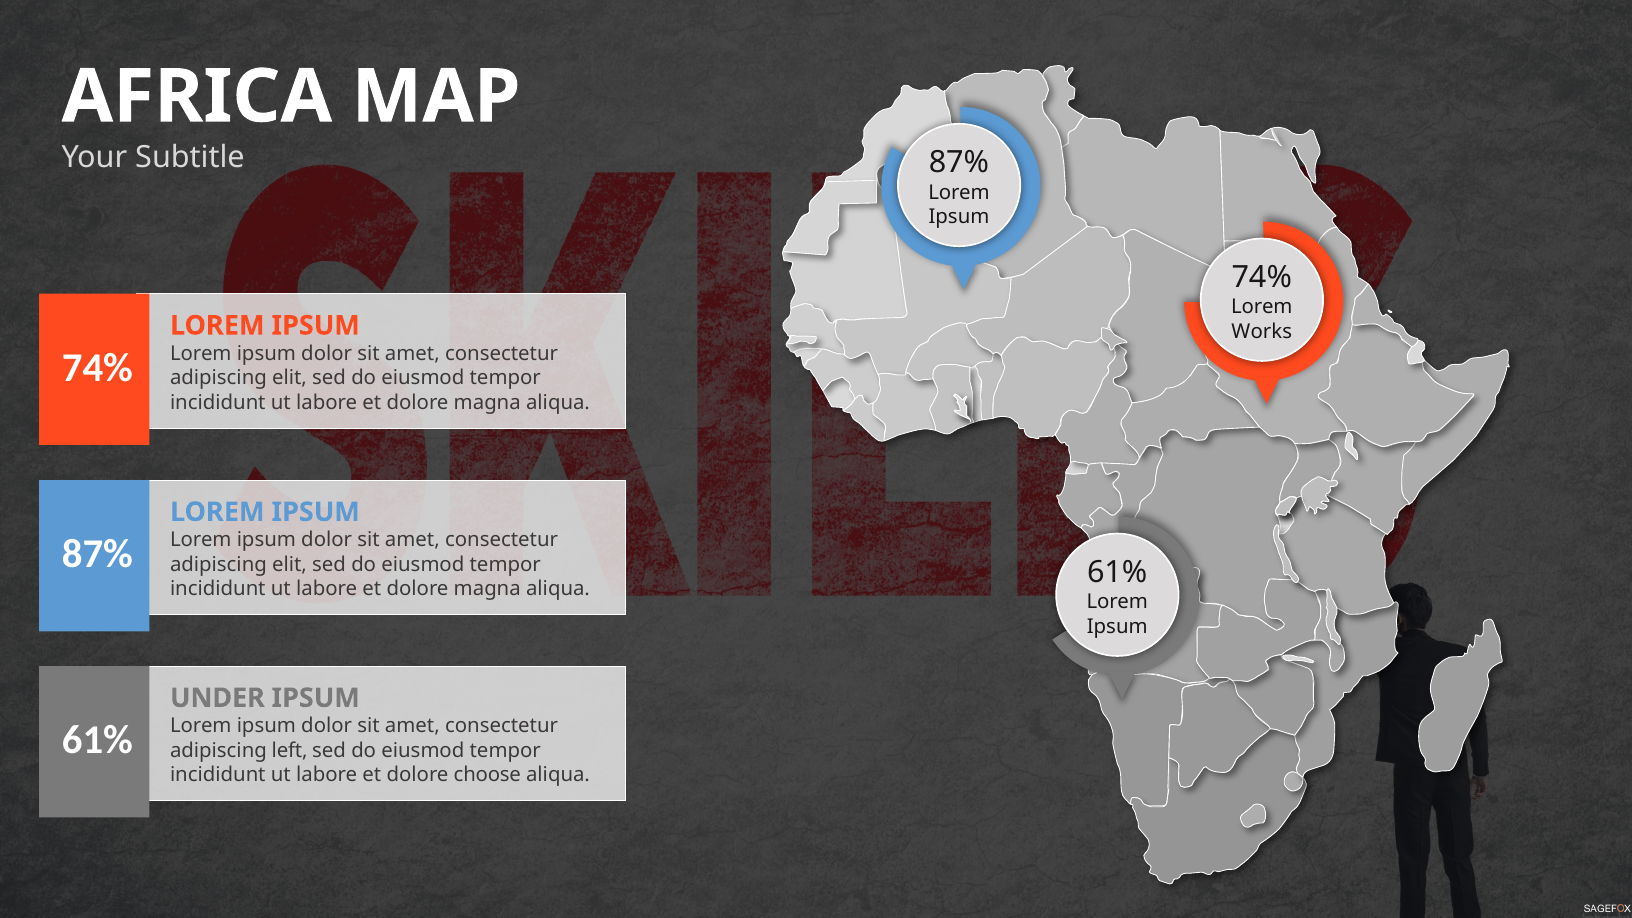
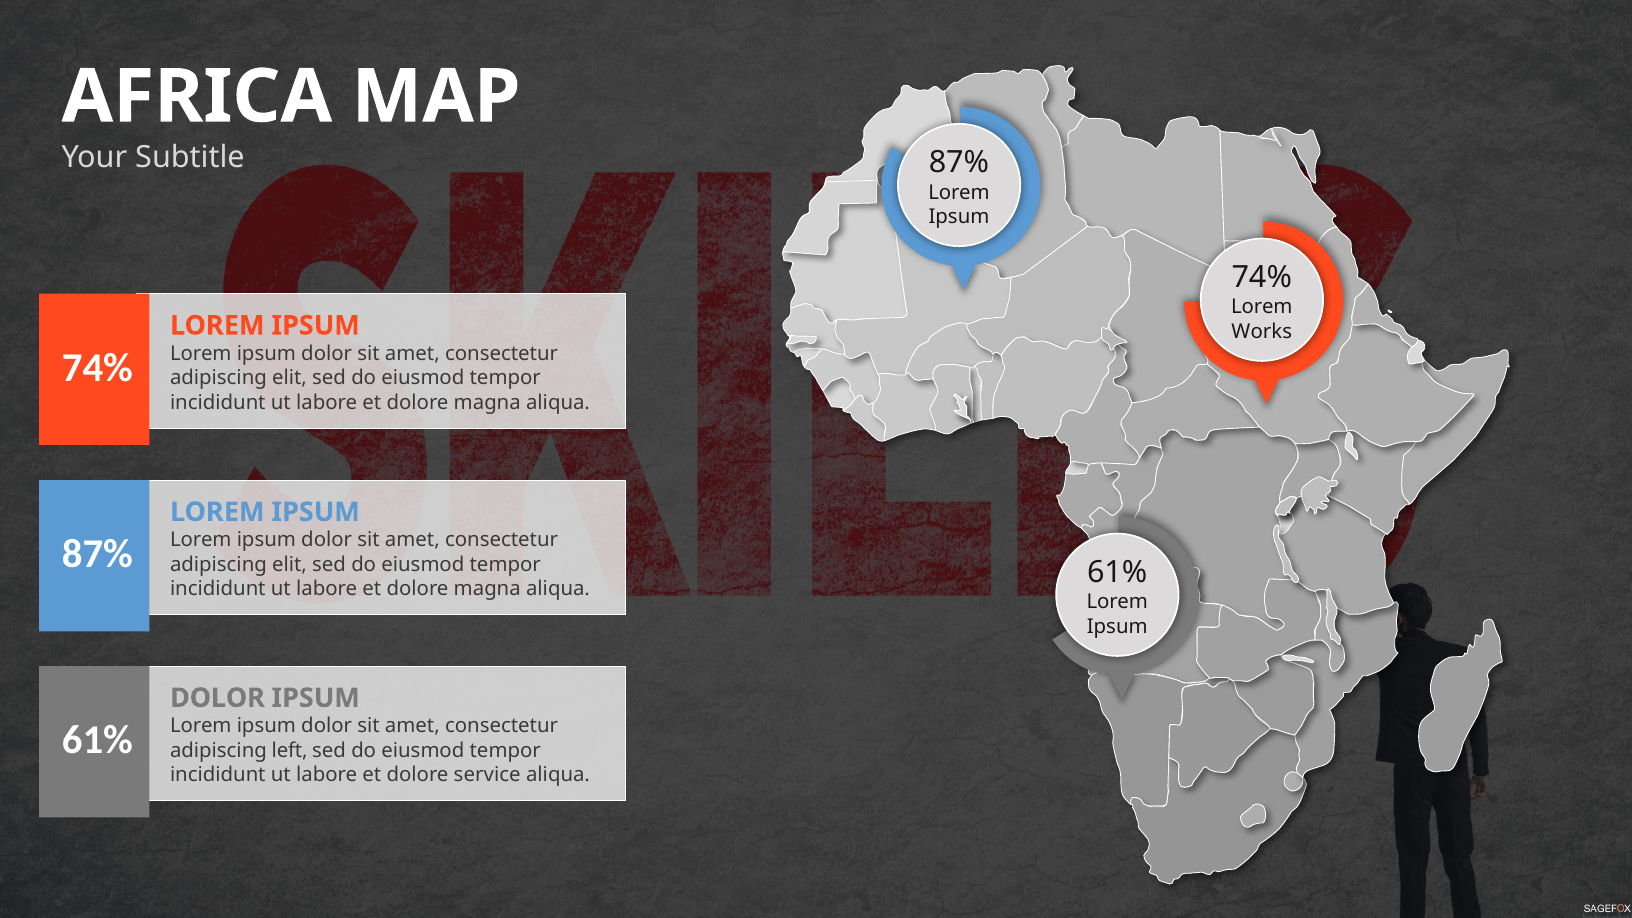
UNDER at (217, 698): UNDER -> DOLOR
choose: choose -> service
